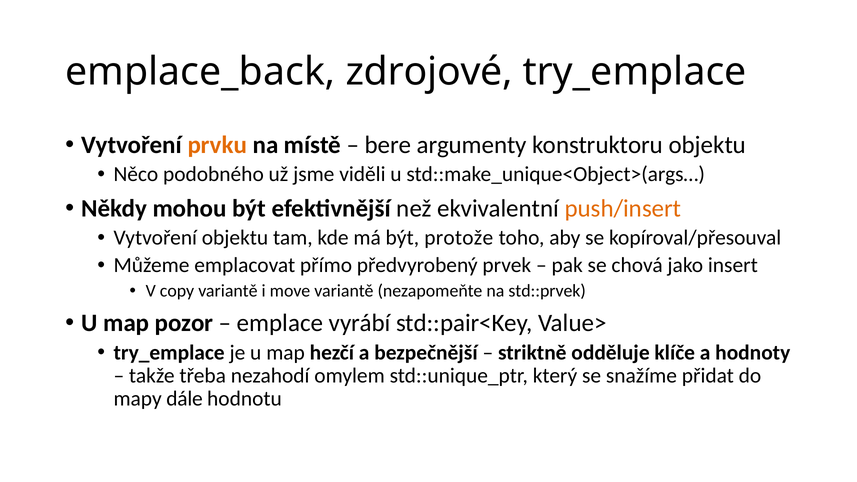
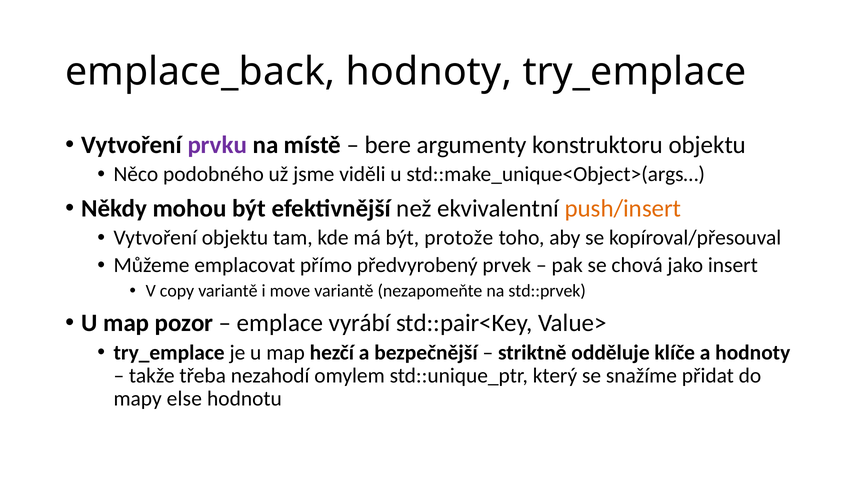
emplace_back zdrojové: zdrojové -> hodnoty
prvku colour: orange -> purple
dále: dále -> else
